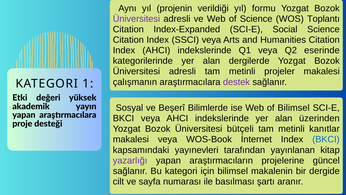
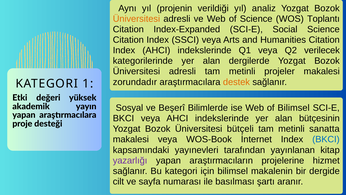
formu: formu -> analiz
Üniversitesi at (136, 19) colour: purple -> orange
eserinde: eserinde -> verilecek
çalışmanın: çalışmanın -> zorundadır
destek colour: purple -> orange
üzerinden: üzerinden -> bütçesinin
kanıtlar: kanıtlar -> sanatta
güncel: güncel -> hizmet
